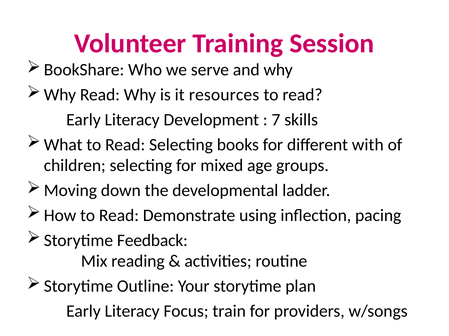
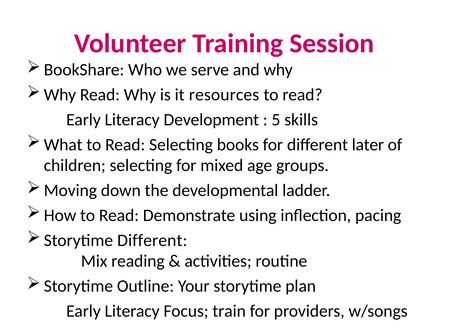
7: 7 -> 5
with: with -> later
Storytime Feedback: Feedback -> Different
